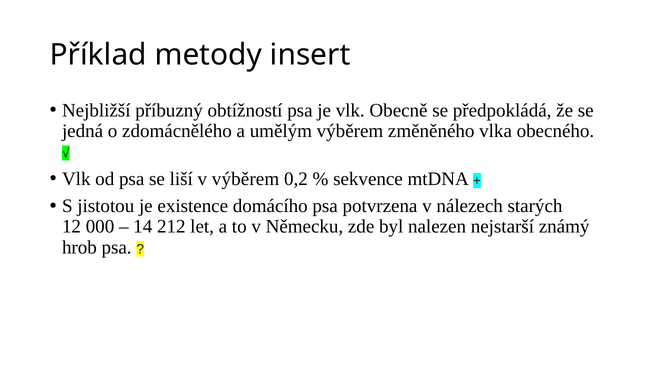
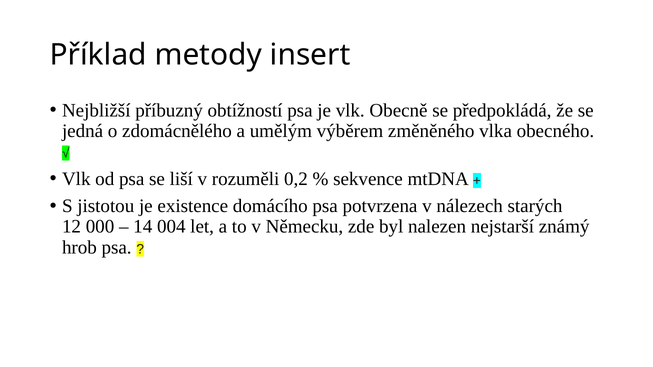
v výběrem: výběrem -> rozuměli
212: 212 -> 004
